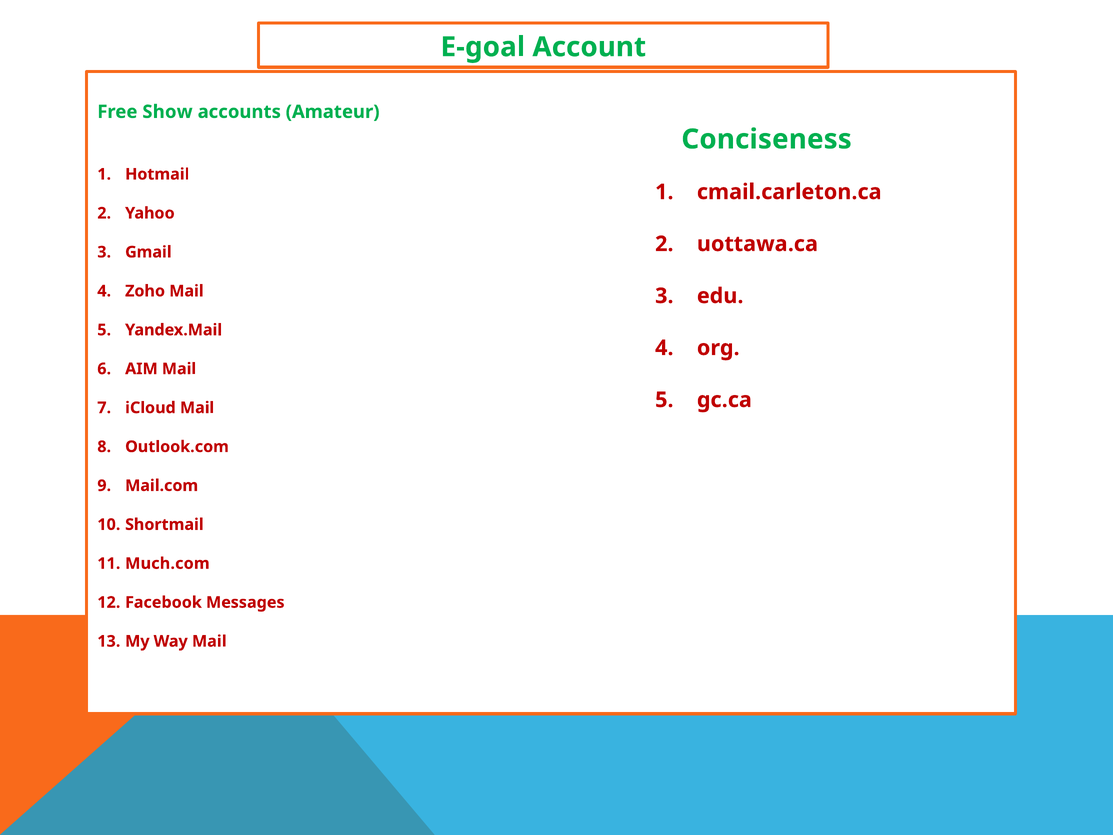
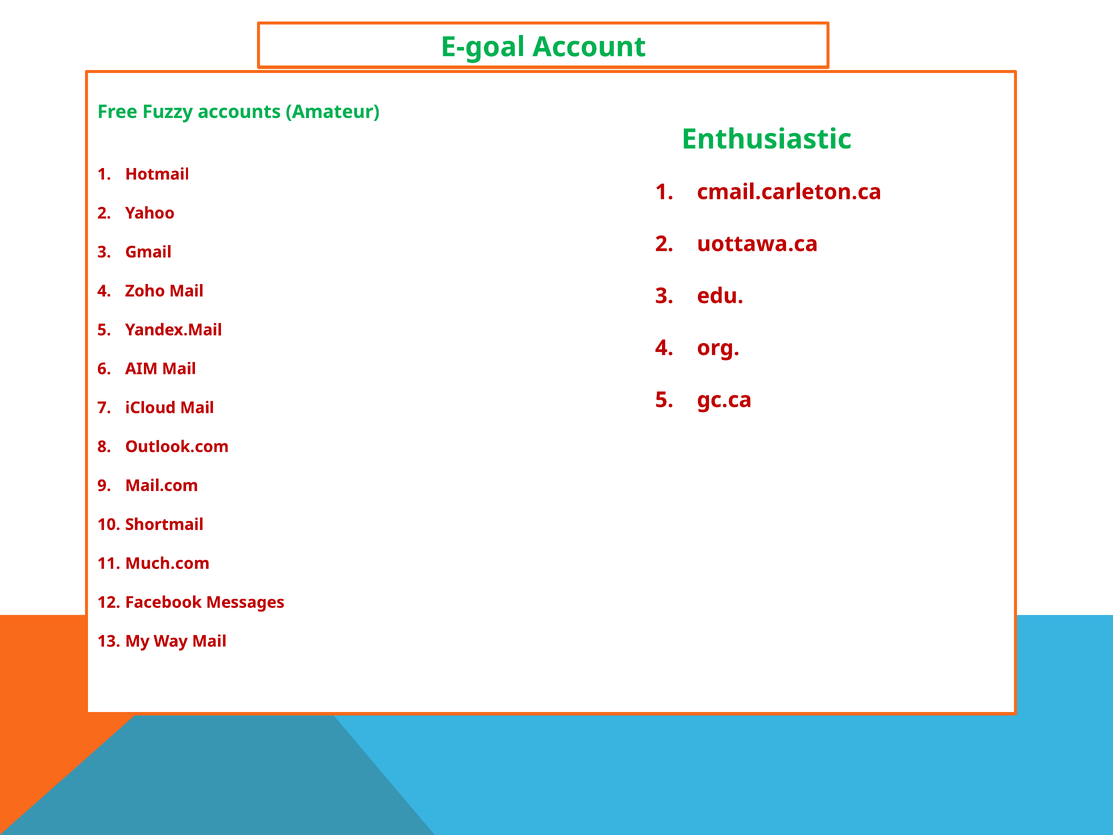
Show: Show -> Fuzzy
Conciseness: Conciseness -> Enthusiastic
